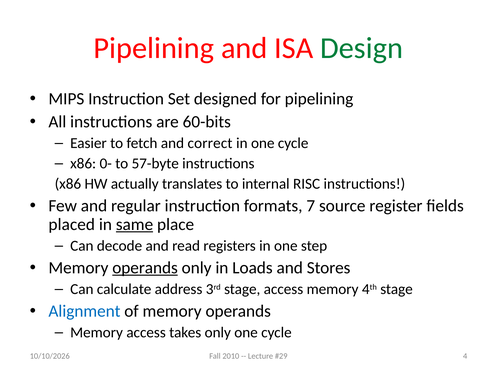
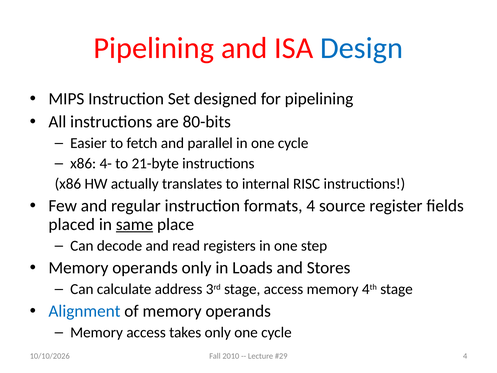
Design colour: green -> blue
60-bits: 60-bits -> 80-bits
correct: correct -> parallel
0-: 0- -> 4-
57-byte: 57-byte -> 21-byte
formats 7: 7 -> 4
operands at (145, 268) underline: present -> none
